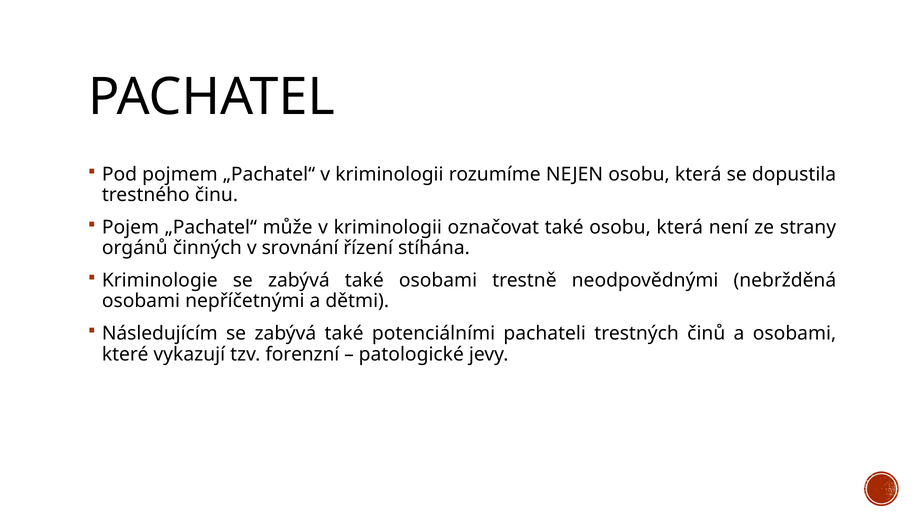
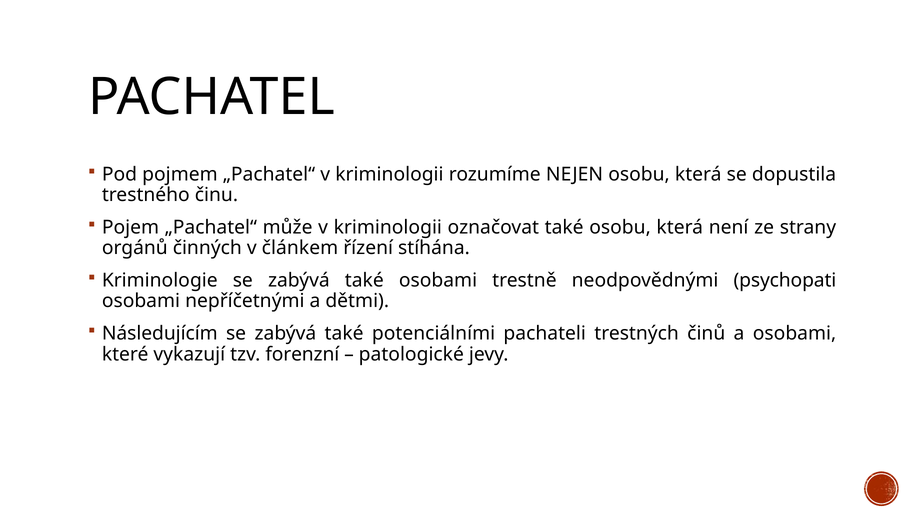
srovnání: srovnání -> článkem
nebržděná: nebržděná -> psychopati
